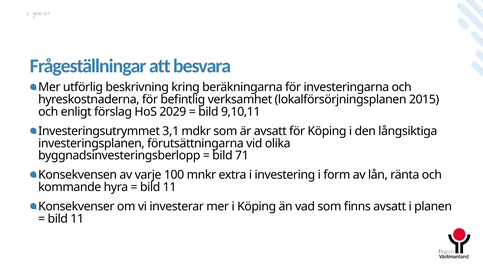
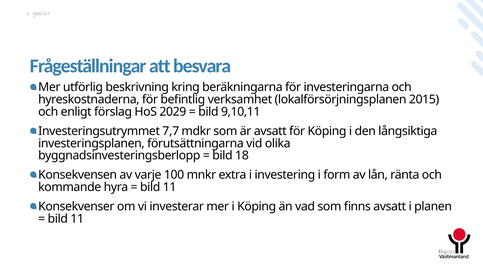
3,1: 3,1 -> 7,7
71: 71 -> 18
